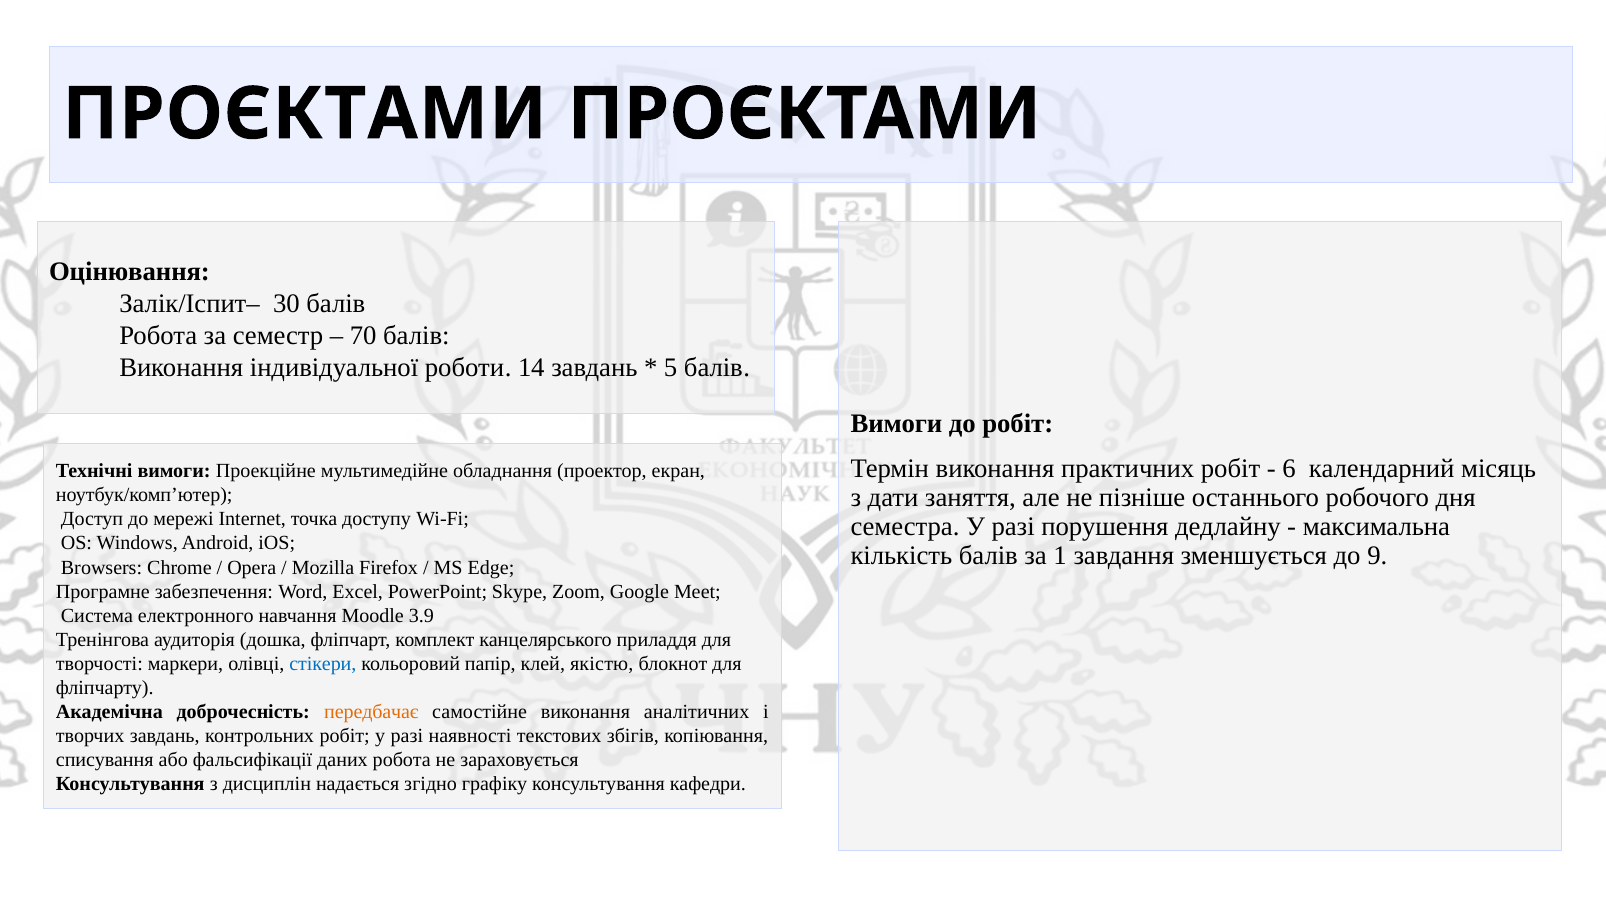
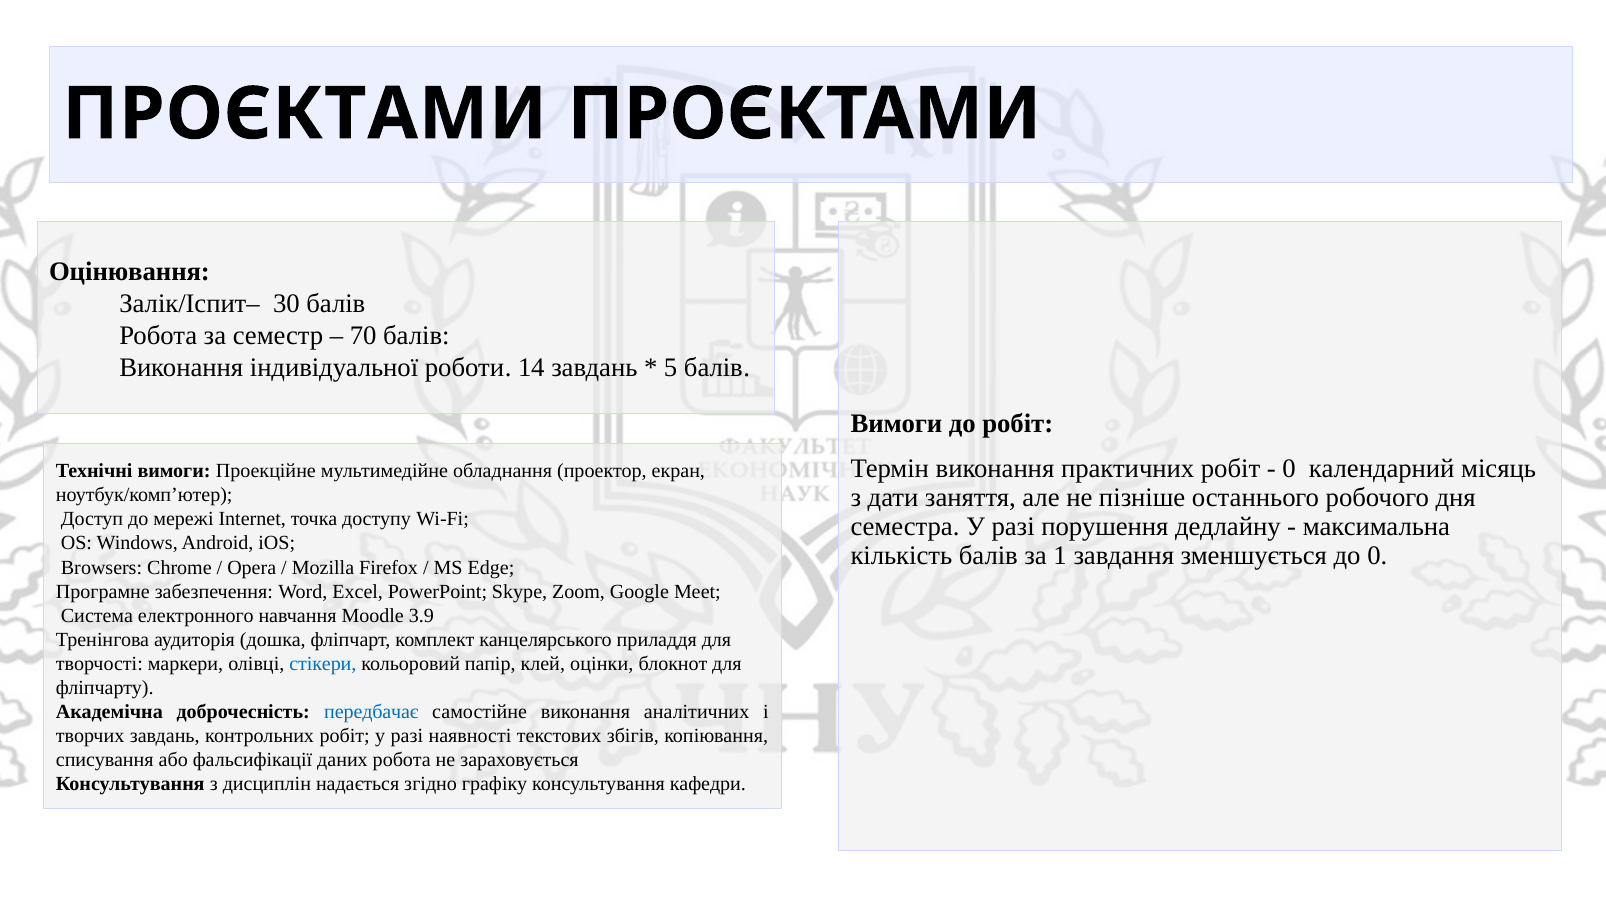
6 at (1289, 469): 6 -> 0
до 9: 9 -> 0
якістю: якістю -> оцінки
передбачає colour: orange -> blue
